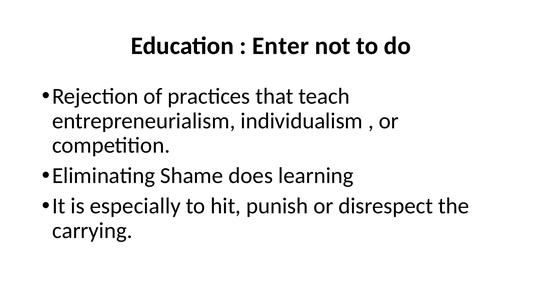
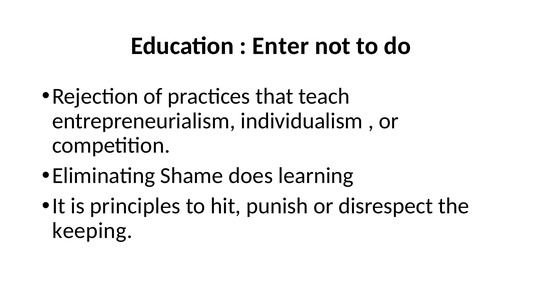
especially: especially -> principles
carrying: carrying -> keeping
